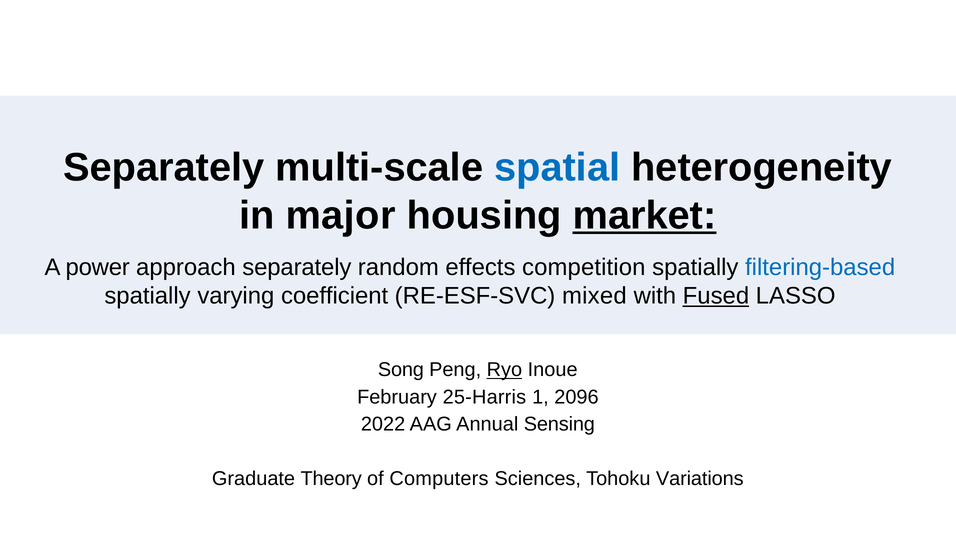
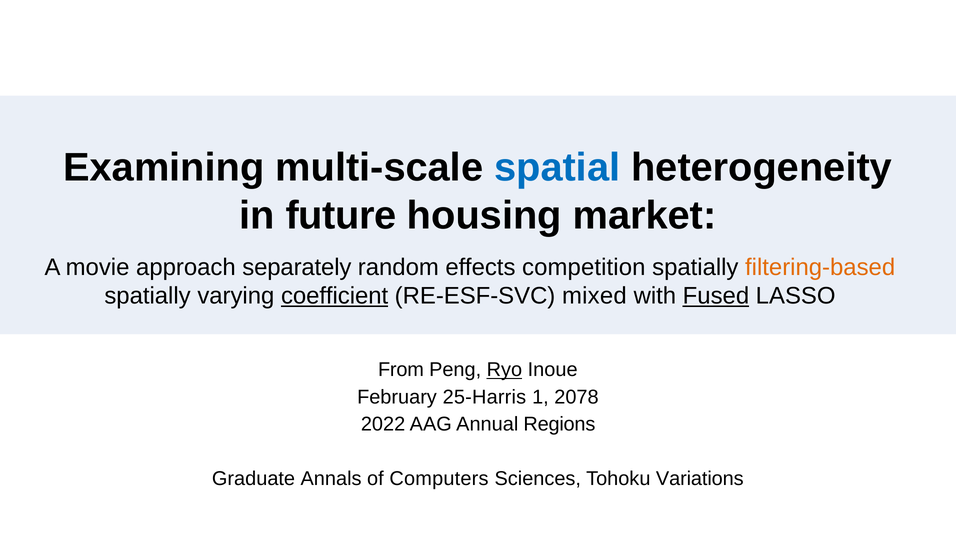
Separately at (164, 168): Separately -> Examining
major: major -> future
market underline: present -> none
power: power -> movie
filtering-based colour: blue -> orange
coefficient underline: none -> present
Song: Song -> From
2096: 2096 -> 2078
Sensing: Sensing -> Regions
Theory: Theory -> Annals
